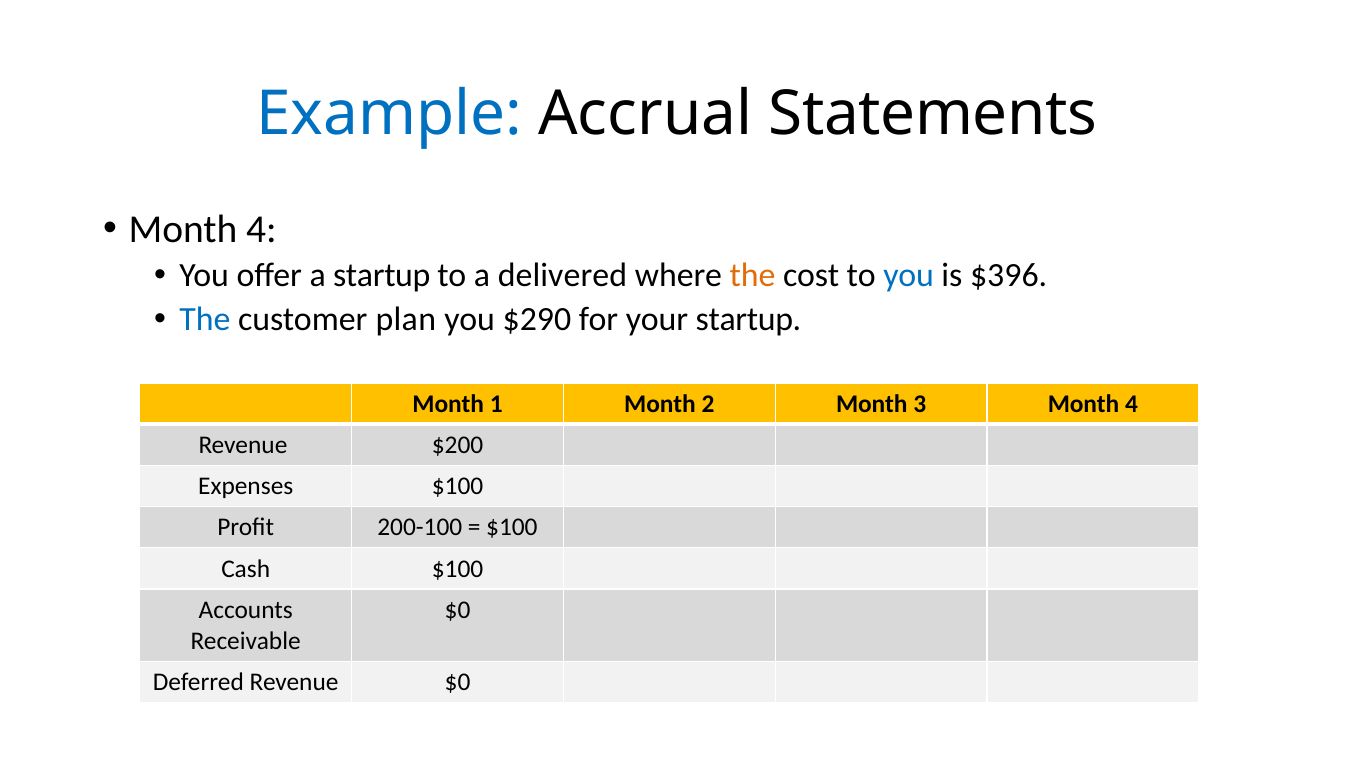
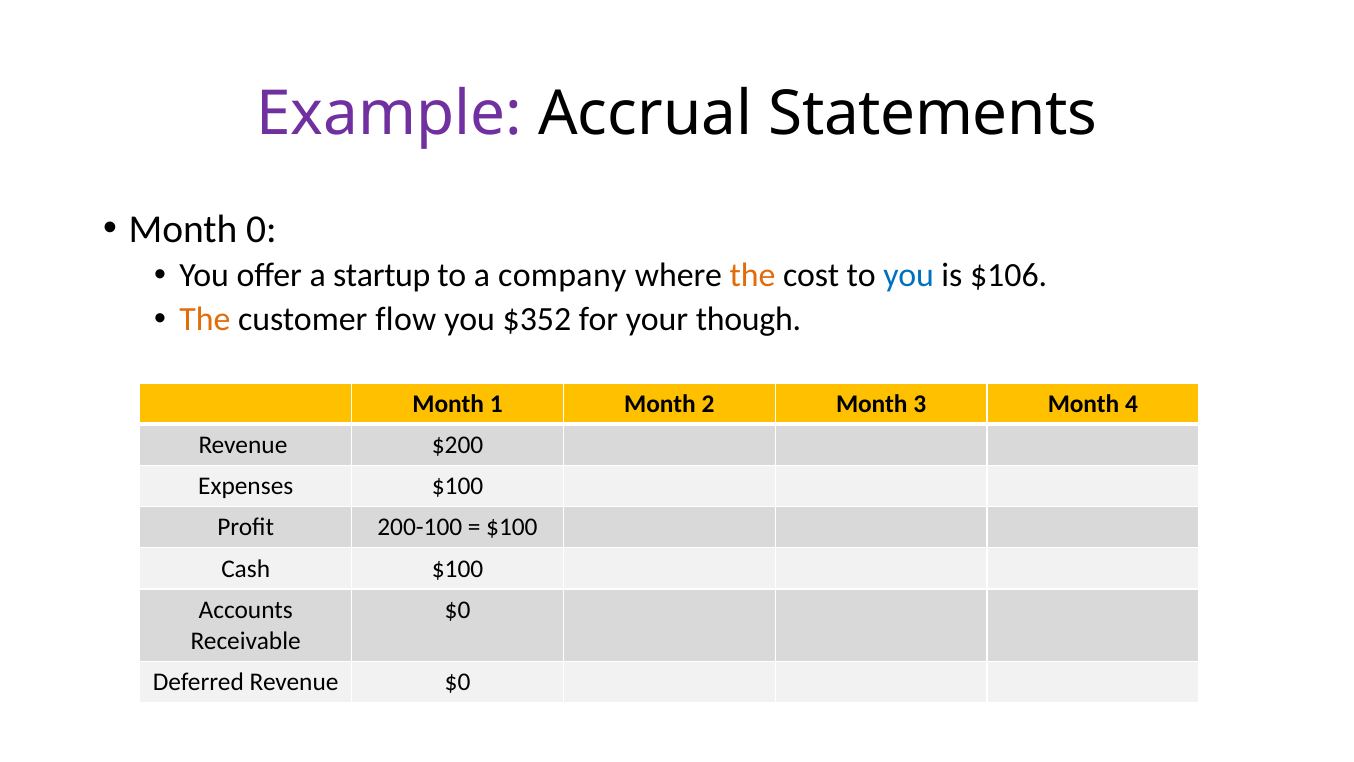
Example colour: blue -> purple
4 at (261, 229): 4 -> 0
delivered: delivered -> company
$396: $396 -> $106
The at (205, 319) colour: blue -> orange
plan: plan -> flow
$290: $290 -> $352
your startup: startup -> though
